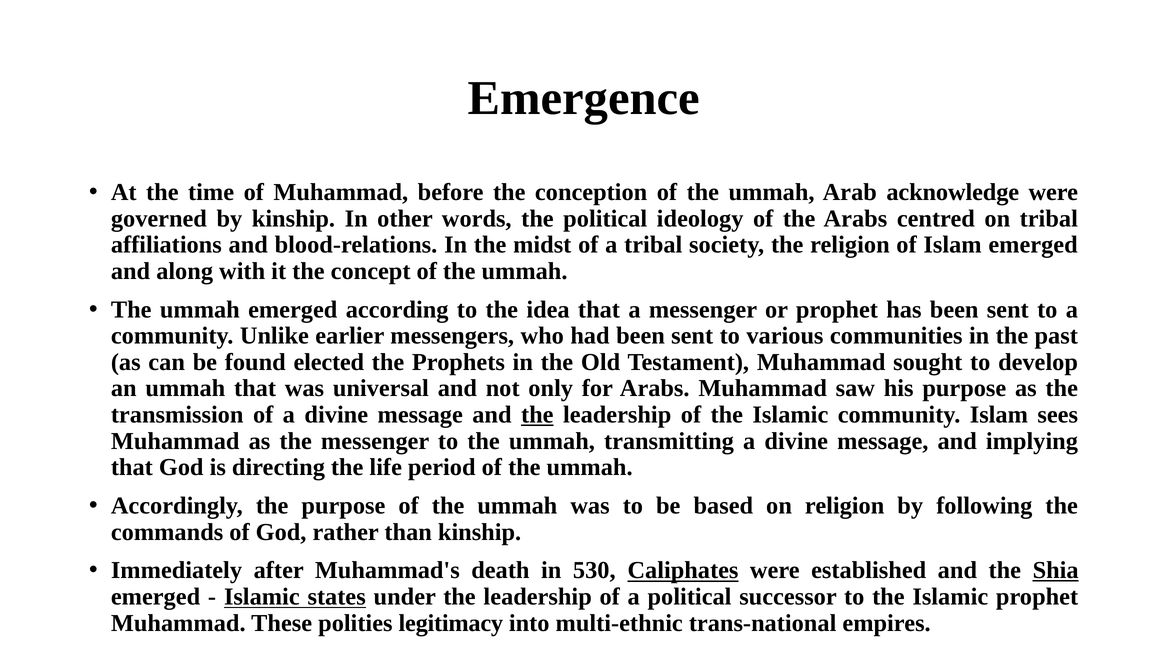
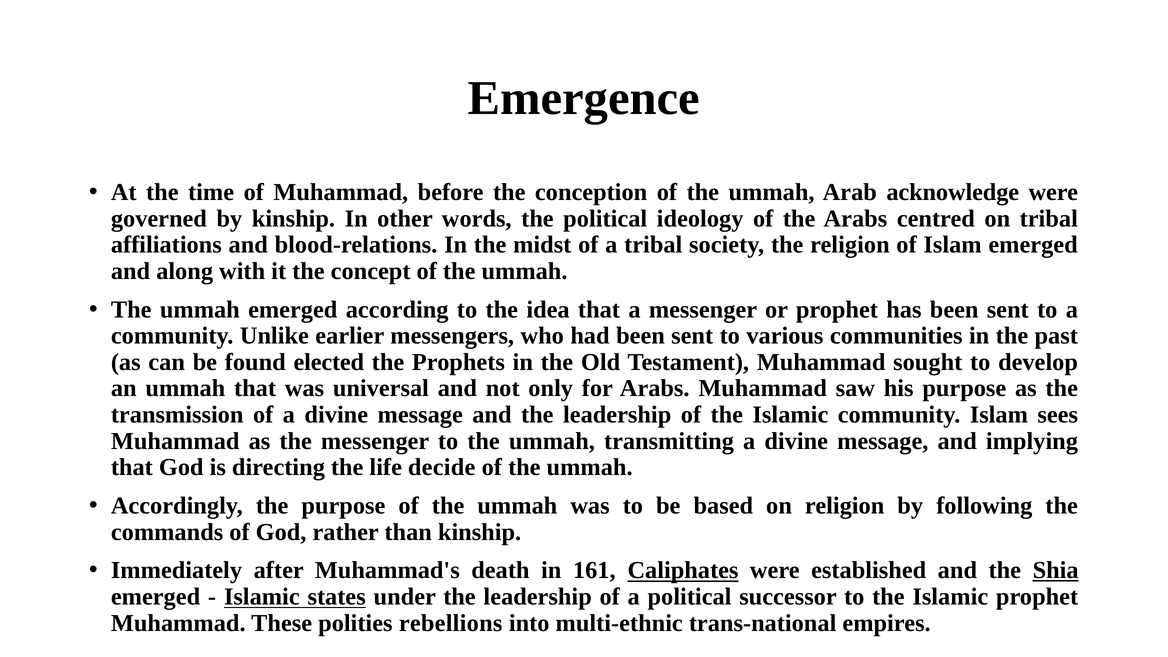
the at (537, 415) underline: present -> none
period: period -> decide
530: 530 -> 161
legitimacy: legitimacy -> rebellions
